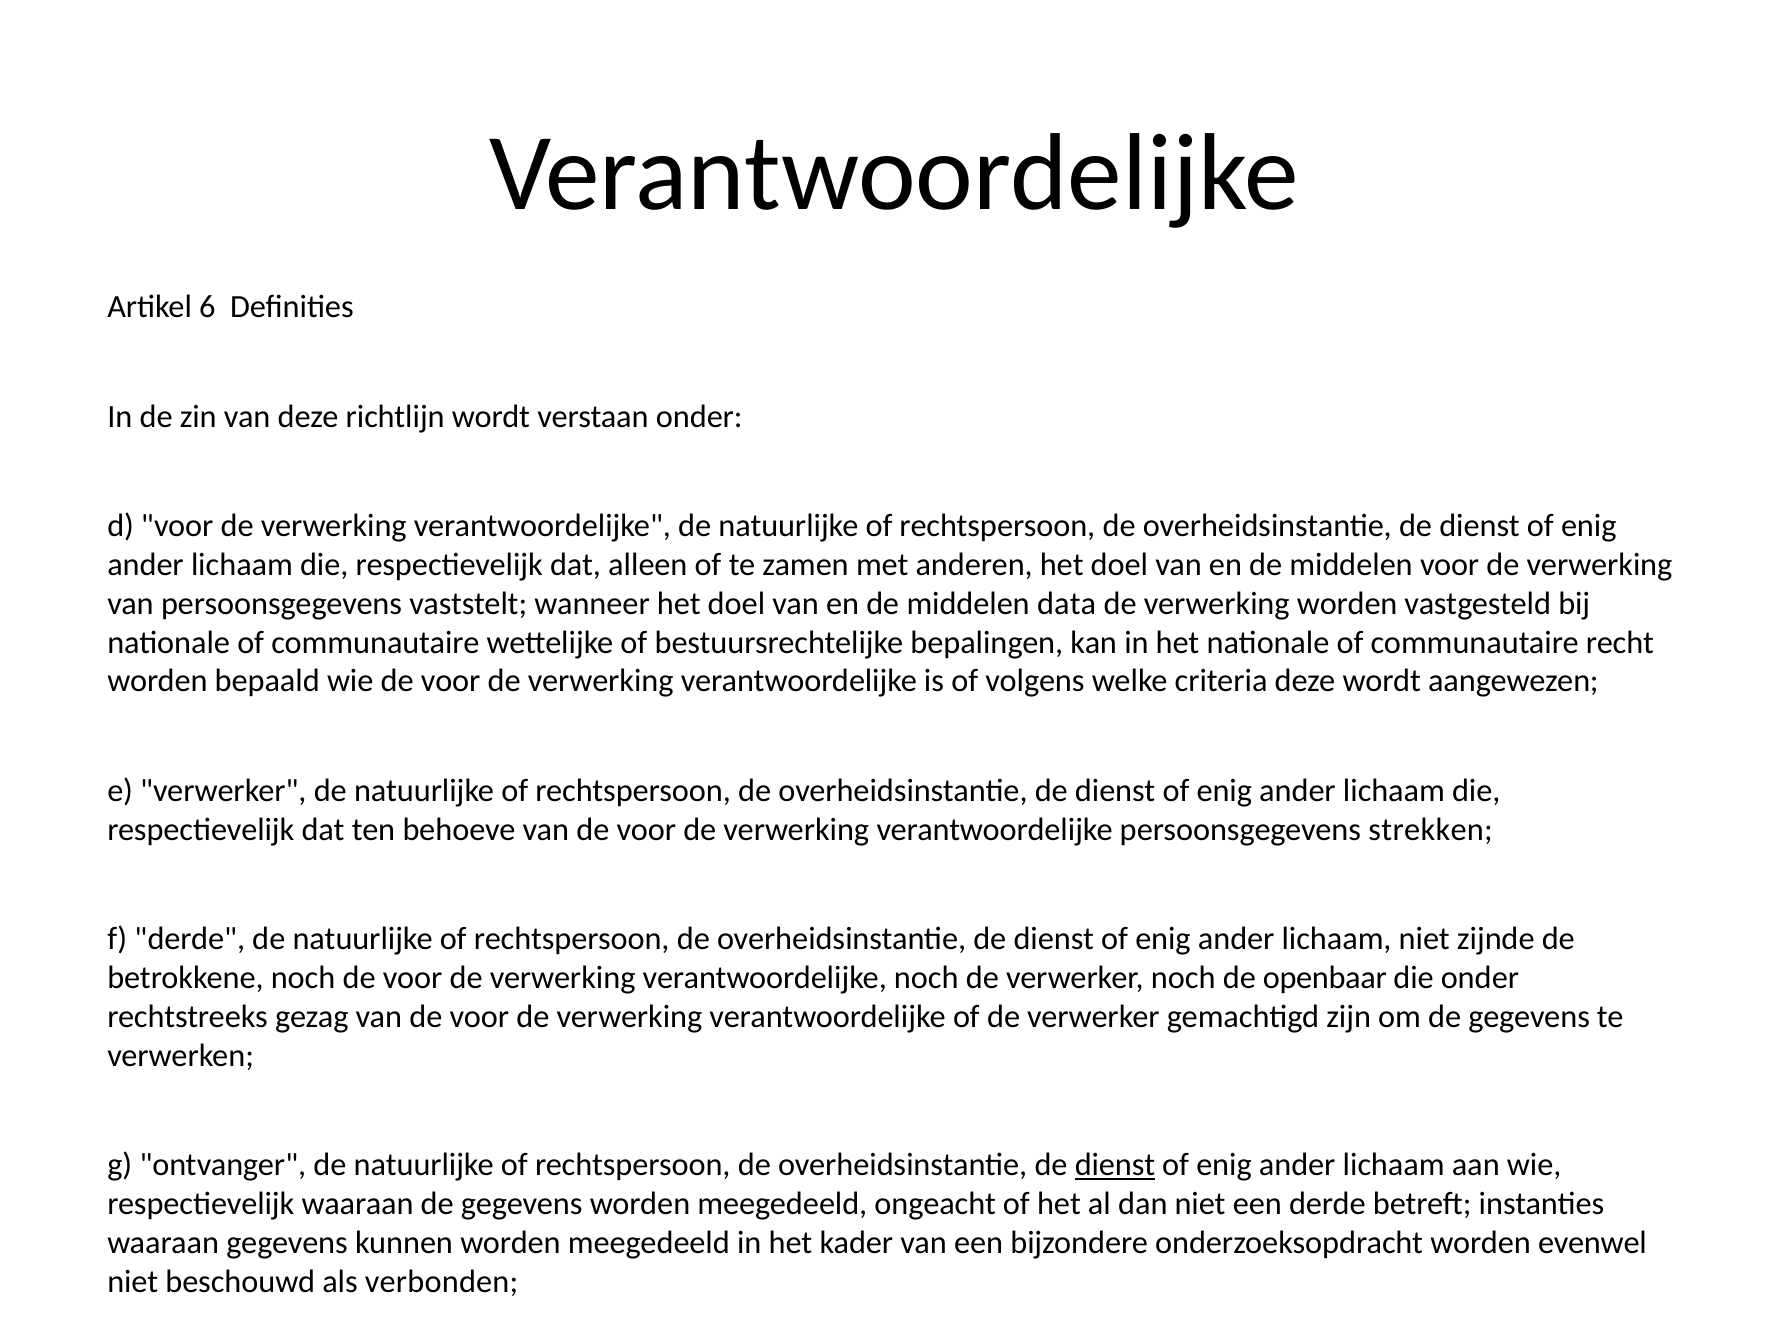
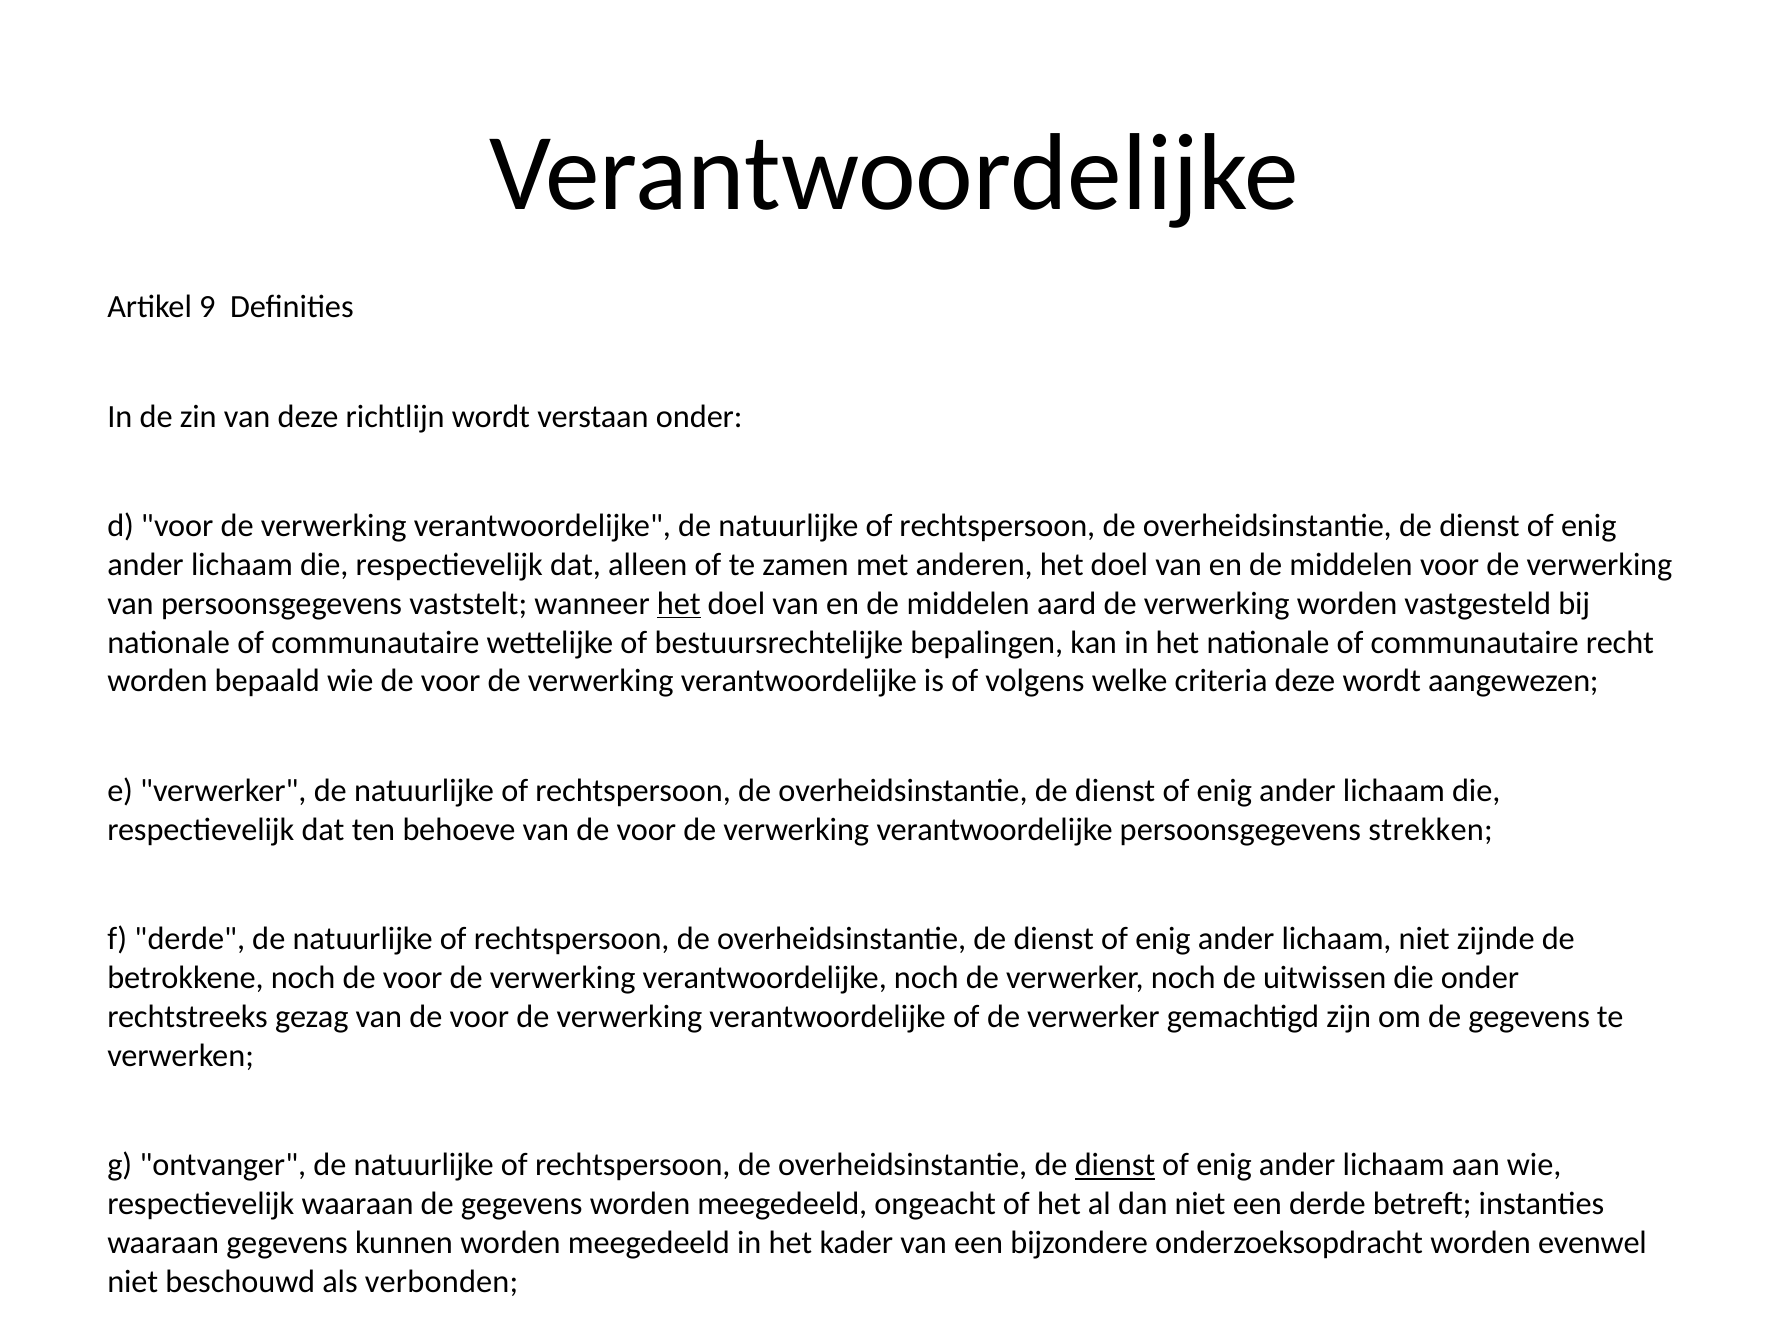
6: 6 -> 9
het at (679, 604) underline: none -> present
data: data -> aard
openbaar: openbaar -> uitwissen
